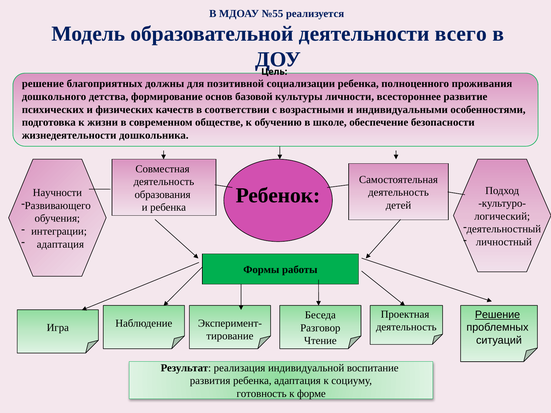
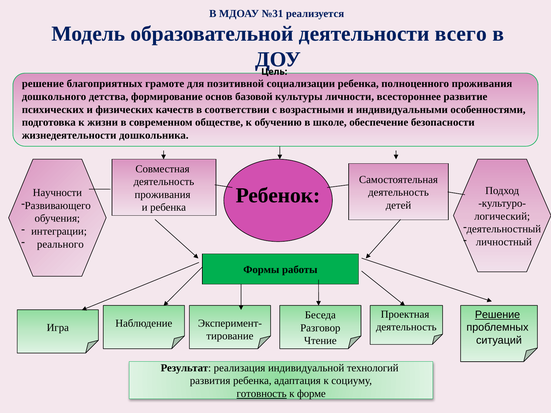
№55: №55 -> №31
должны: должны -> грамоте
образования at (163, 195): образования -> проживания
адаптация at (60, 244): адаптация -> реального
воспитание: воспитание -> технологий
готовность underline: none -> present
